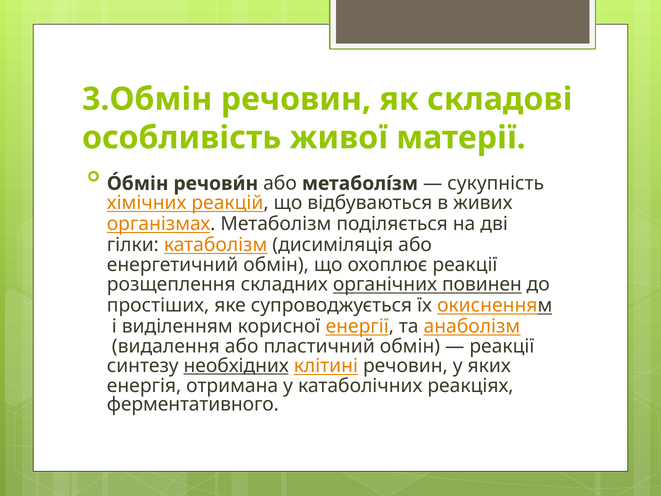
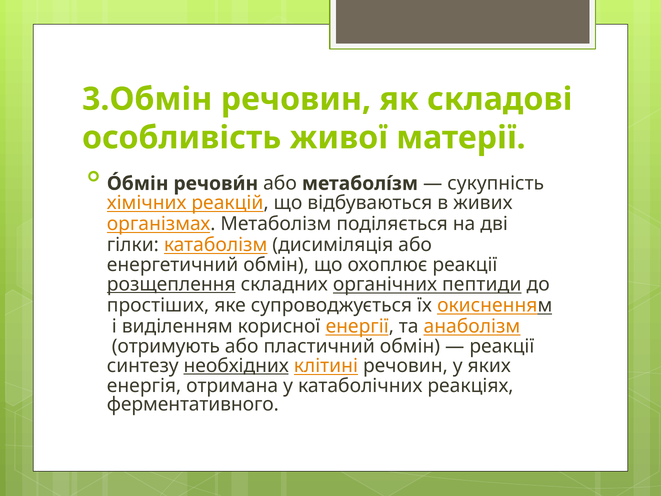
розщеплення underline: none -> present
повинен: повинен -> пептиди
видалення: видалення -> отримують
